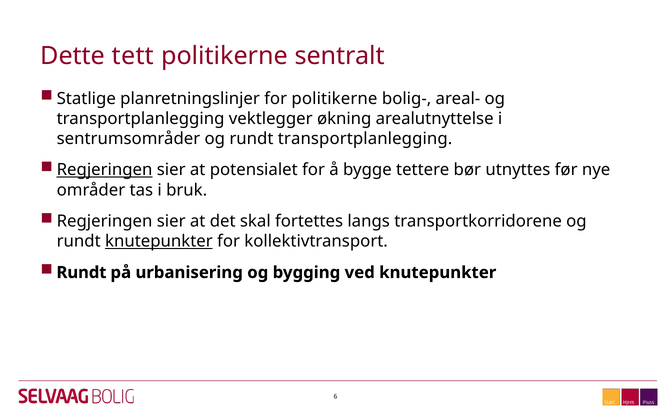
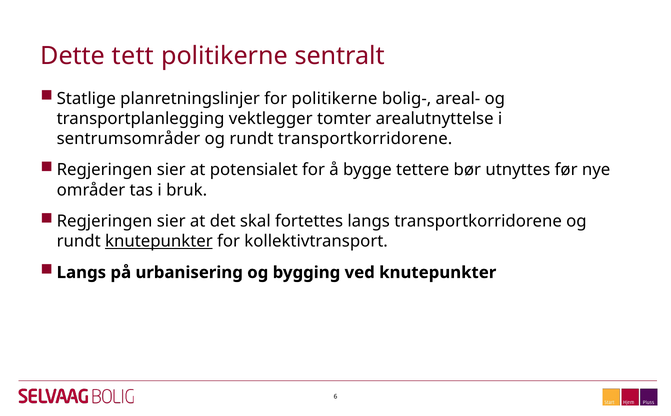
økning: økning -> tomter
rundt transportplanlegging: transportplanlegging -> transportkorridorene
Regjeringen at (105, 170) underline: present -> none
Rundt at (81, 273): Rundt -> Langs
